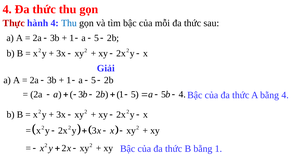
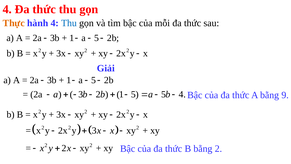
Thực colour: red -> orange
bằng 4: 4 -> 9
bằng 1: 1 -> 2
